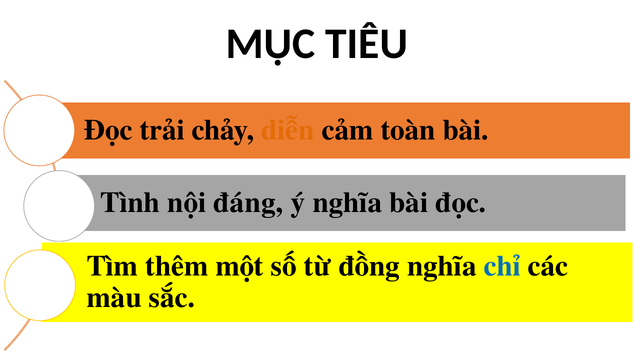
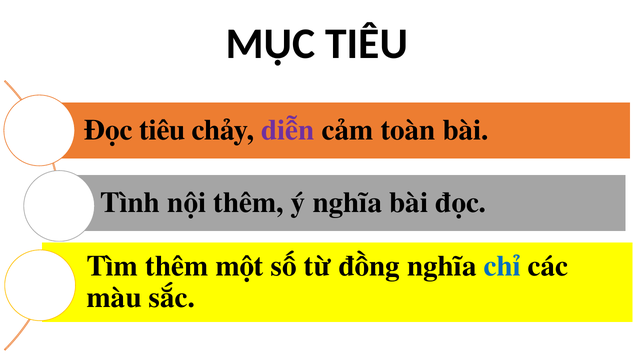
Đọc trải: trải -> tiêu
diễn colour: orange -> purple
nội đáng: đáng -> thêm
